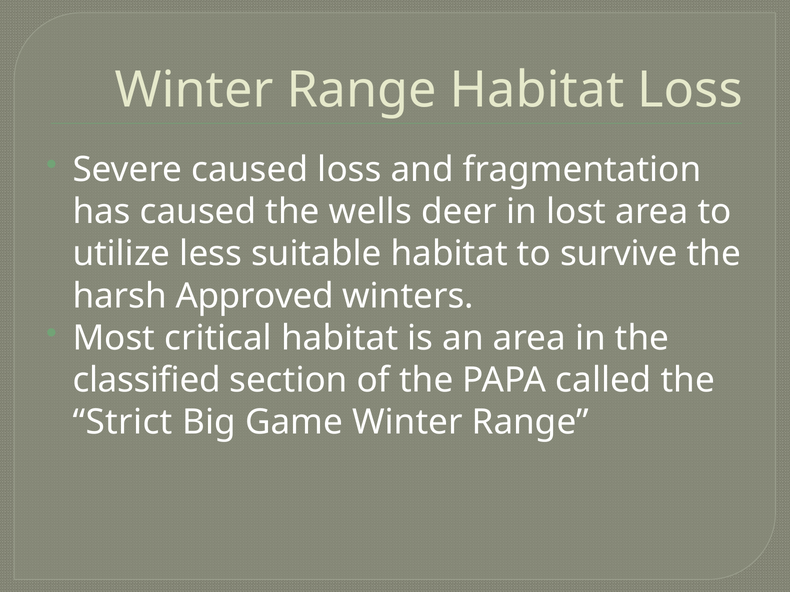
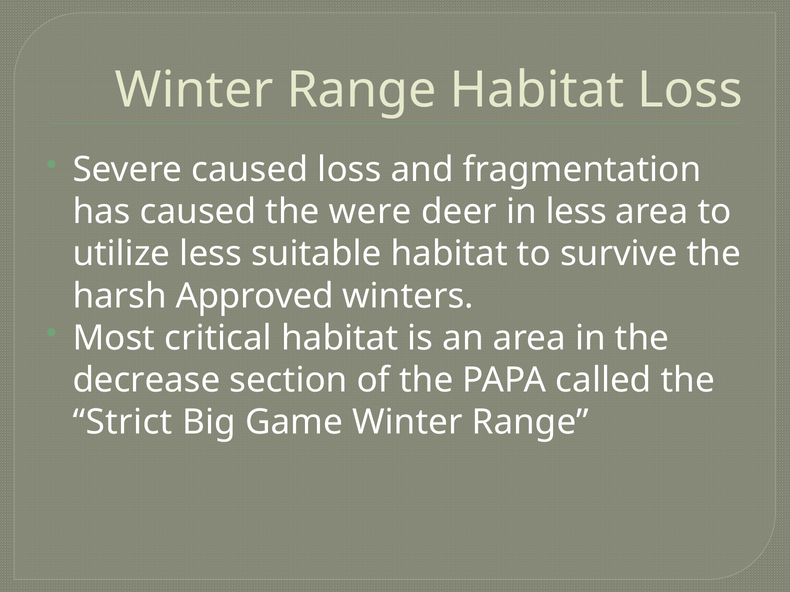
wells: wells -> were
in lost: lost -> less
classified: classified -> decrease
